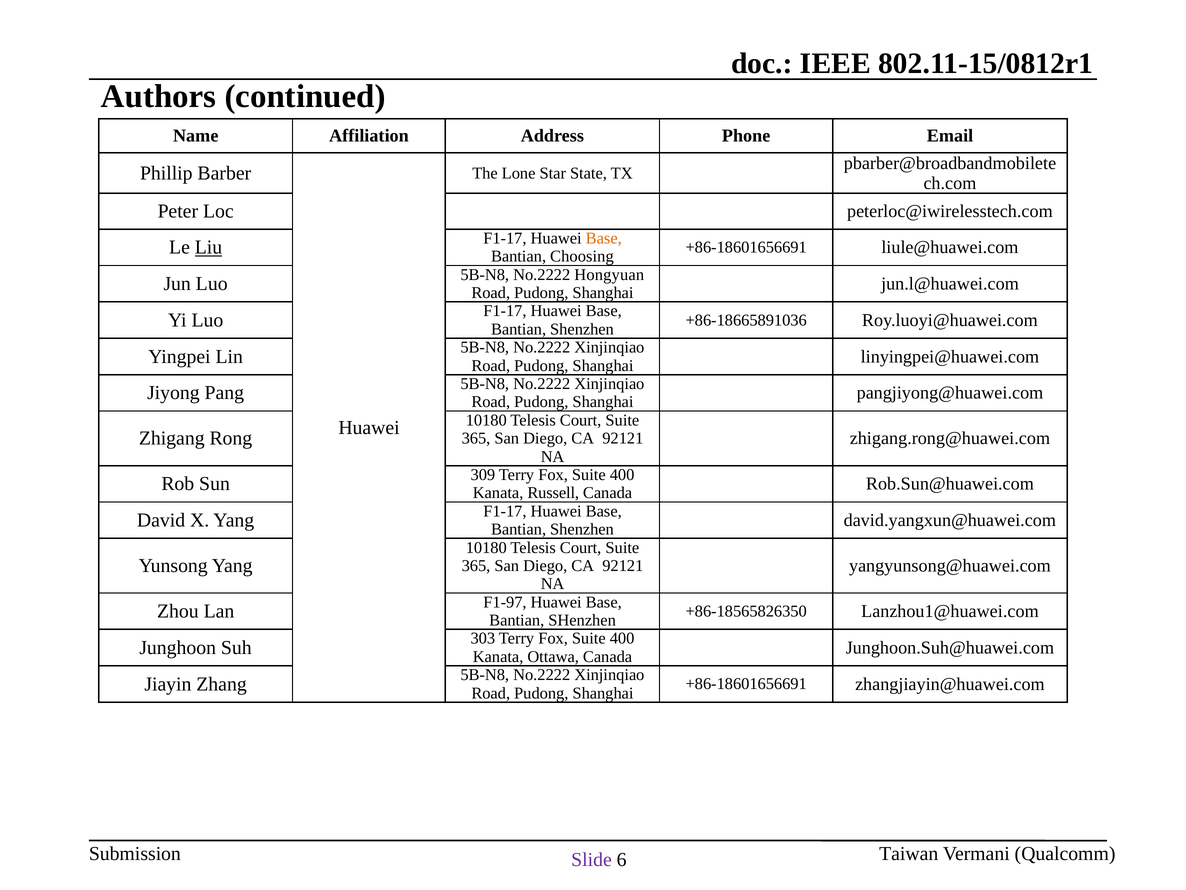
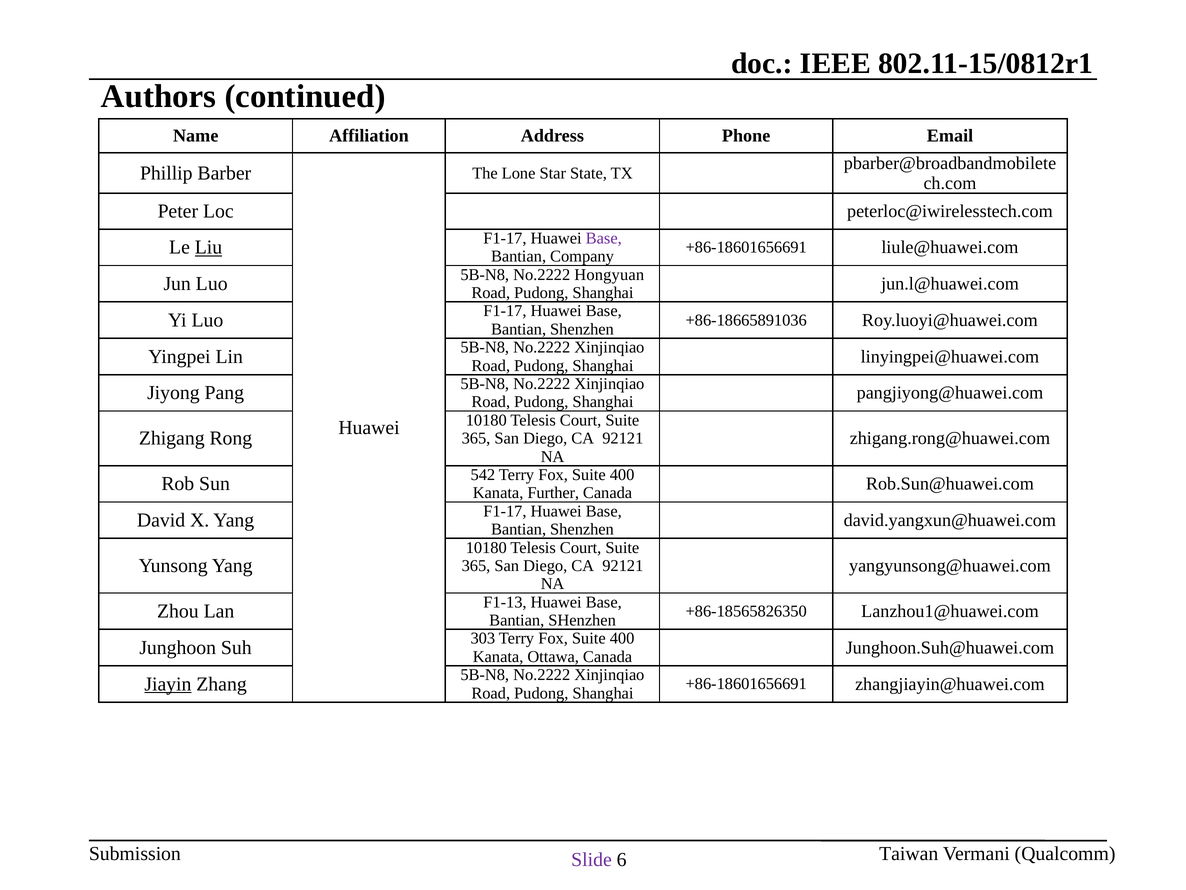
Base at (604, 238) colour: orange -> purple
Choosing: Choosing -> Company
309: 309 -> 542
Russell: Russell -> Further
F1-97: F1-97 -> F1-13
Jiayin underline: none -> present
